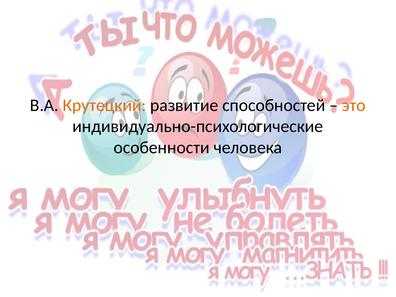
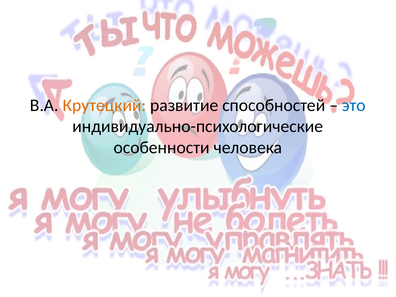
это colour: orange -> blue
